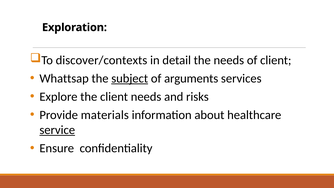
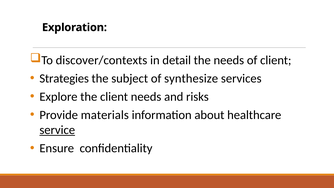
Whattsap: Whattsap -> Strategies
subject underline: present -> none
arguments: arguments -> synthesize
